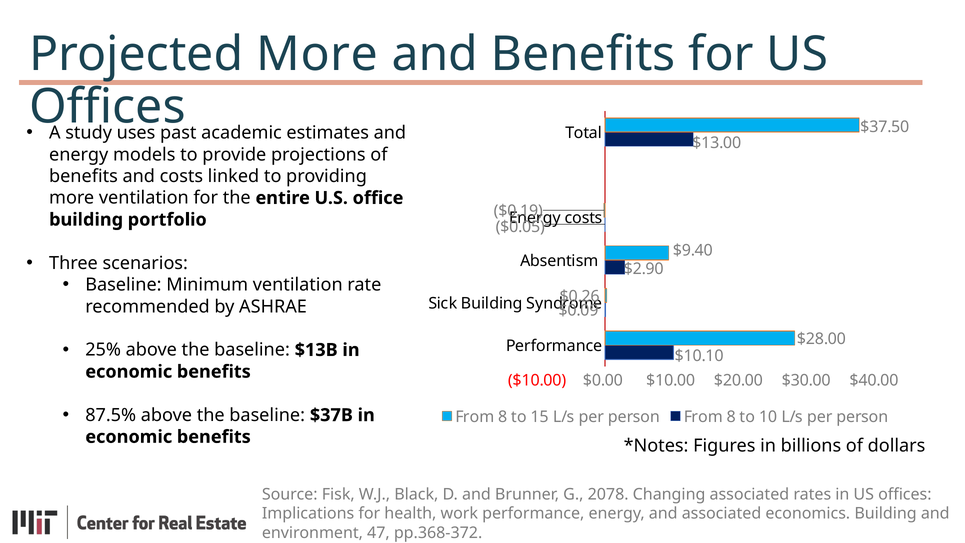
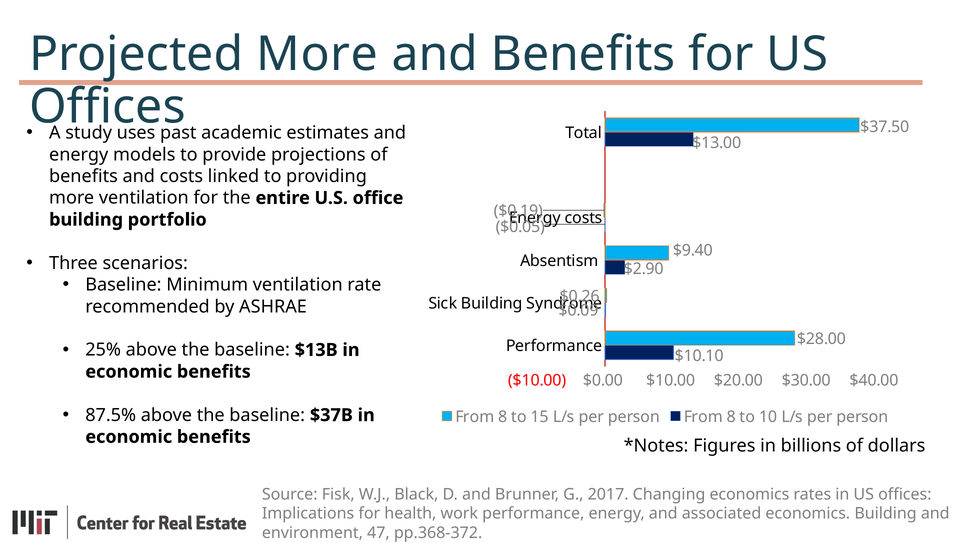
2078: 2078 -> 2017
Changing associated: associated -> economics
